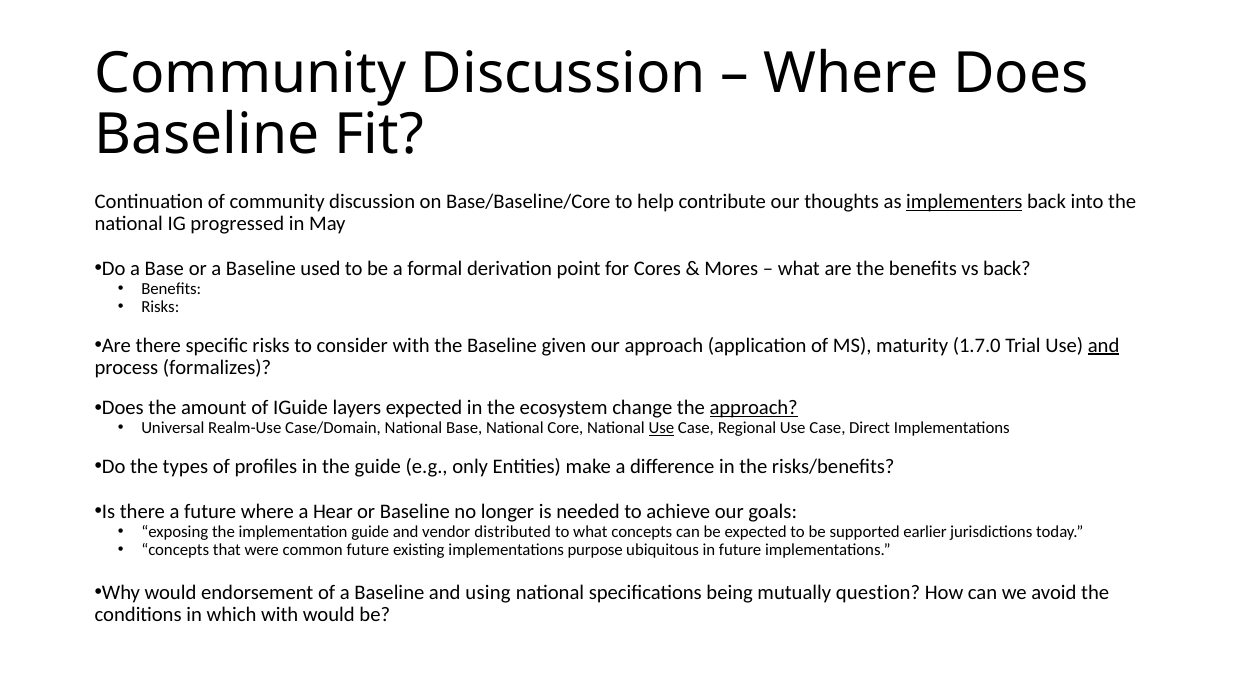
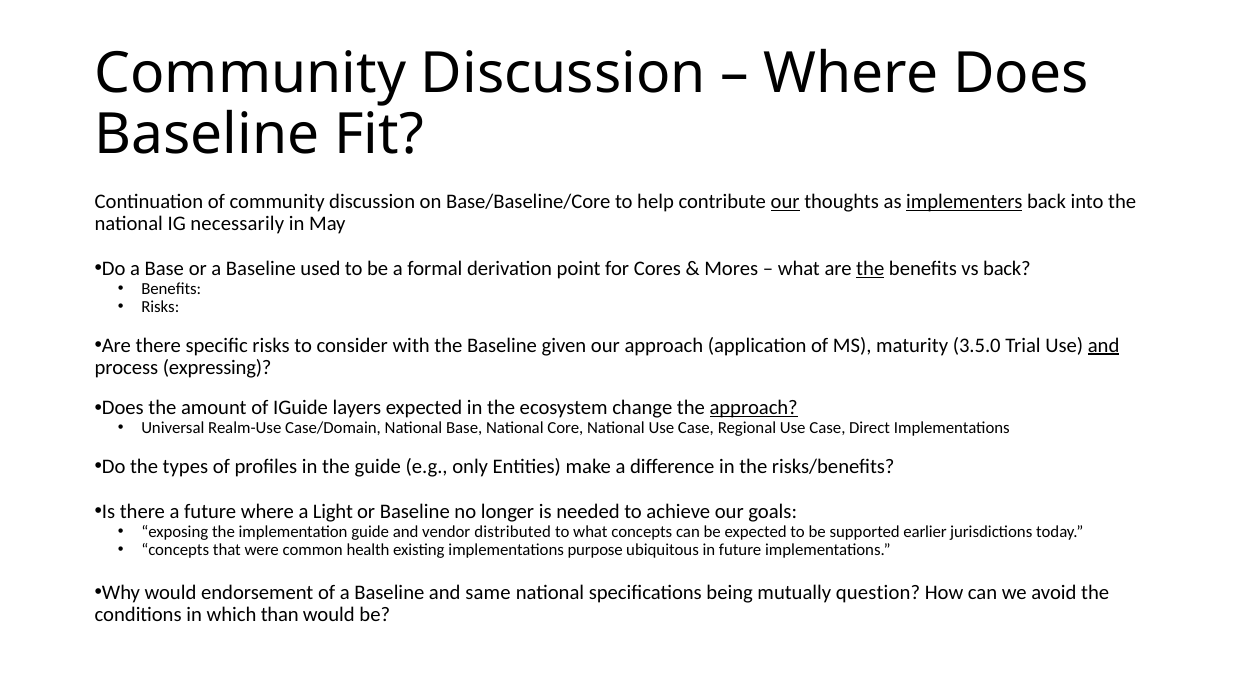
our at (785, 202) underline: none -> present
progressed: progressed -> necessarily
the at (870, 269) underline: none -> present
1.7.0: 1.7.0 -> 3.5.0
formalizes: formalizes -> expressing
Use at (661, 429) underline: present -> none
Hear: Hear -> Light
common future: future -> health
using: using -> same
which with: with -> than
